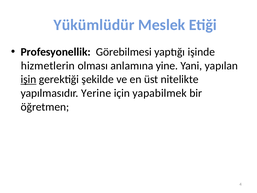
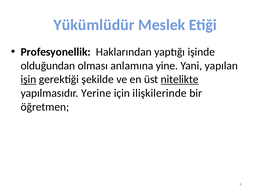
Görebilmesi: Görebilmesi -> Haklarından
hizmetlerin: hizmetlerin -> olduğundan
nitelikte underline: none -> present
yapabilmek: yapabilmek -> ilişkilerinde
